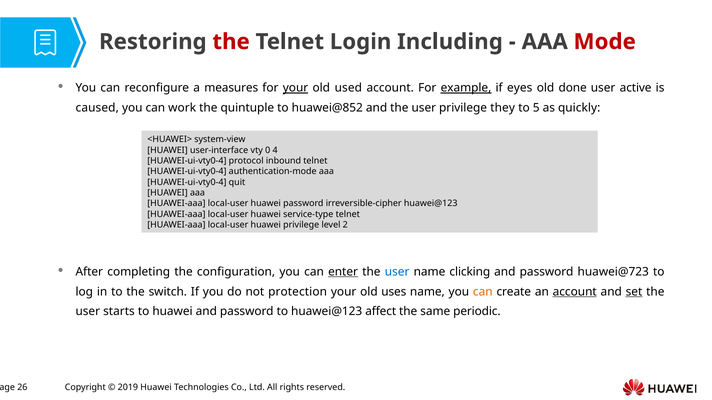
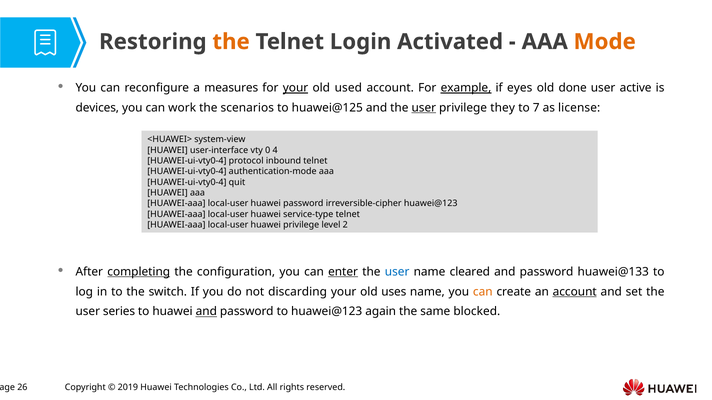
the at (231, 42) colour: red -> orange
Including: Including -> Activated
Mode colour: red -> orange
caused: caused -> devices
quintuple: quintuple -> scenarios
huawei@852: huawei@852 -> huawei@125
user at (424, 108) underline: none -> present
5: 5 -> 7
quickly: quickly -> license
completing underline: none -> present
clicking: clicking -> cleared
huawei@723: huawei@723 -> huawei@133
protection: protection -> discarding
set underline: present -> none
starts: starts -> series
and at (206, 312) underline: none -> present
affect: affect -> again
periodic: periodic -> blocked
